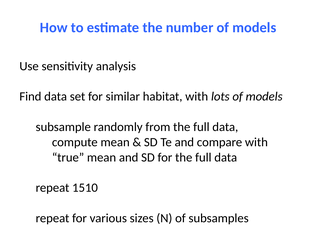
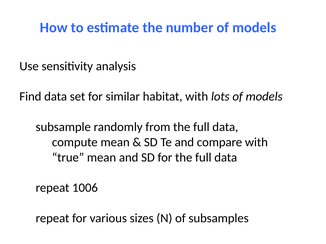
1510: 1510 -> 1006
